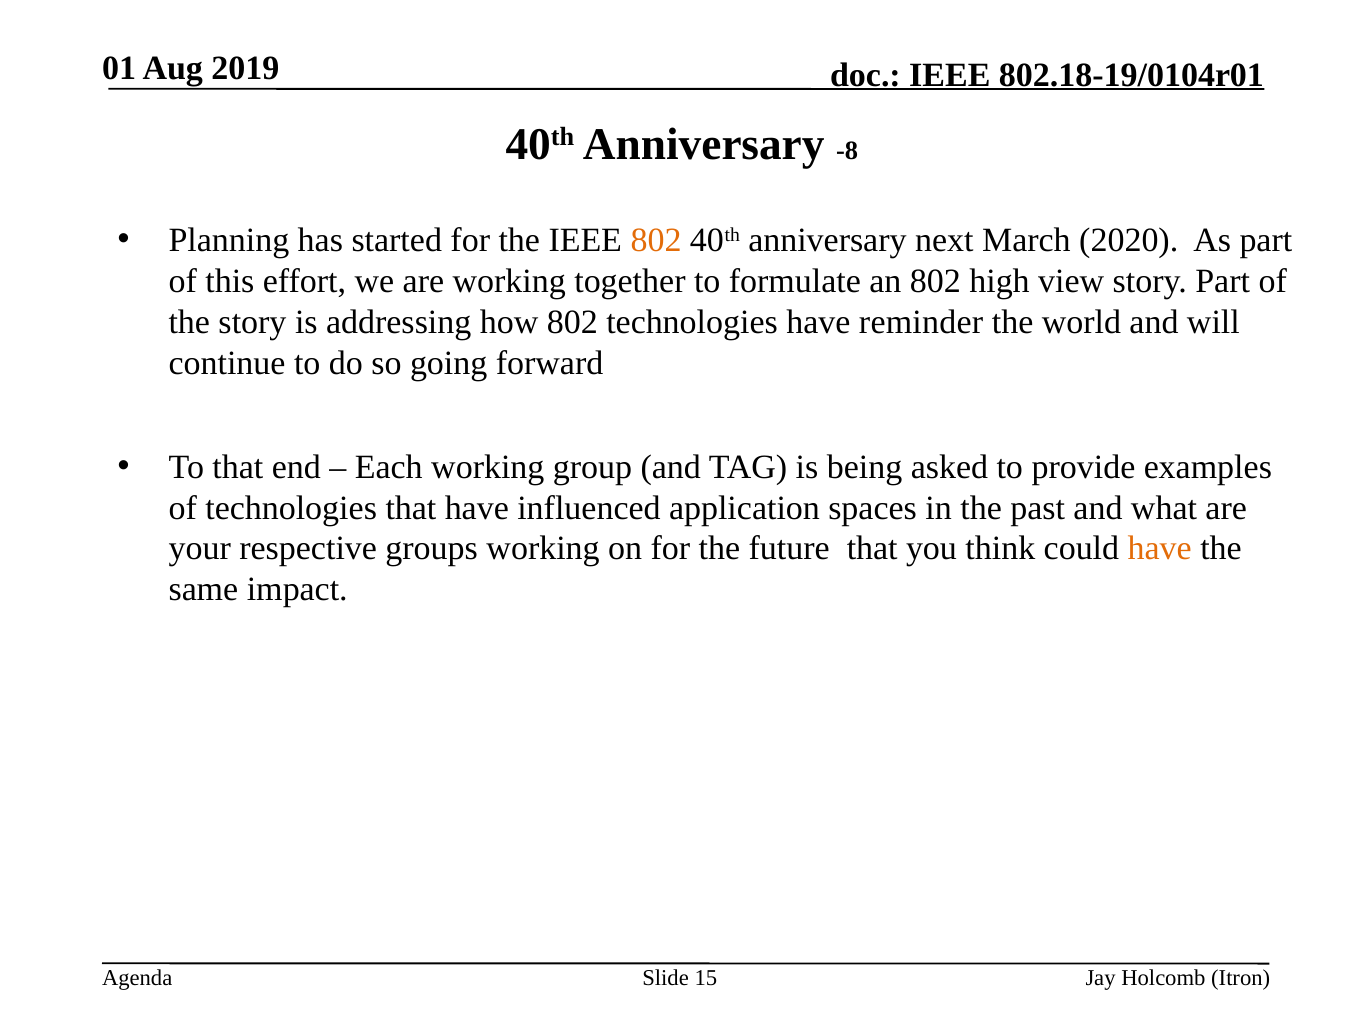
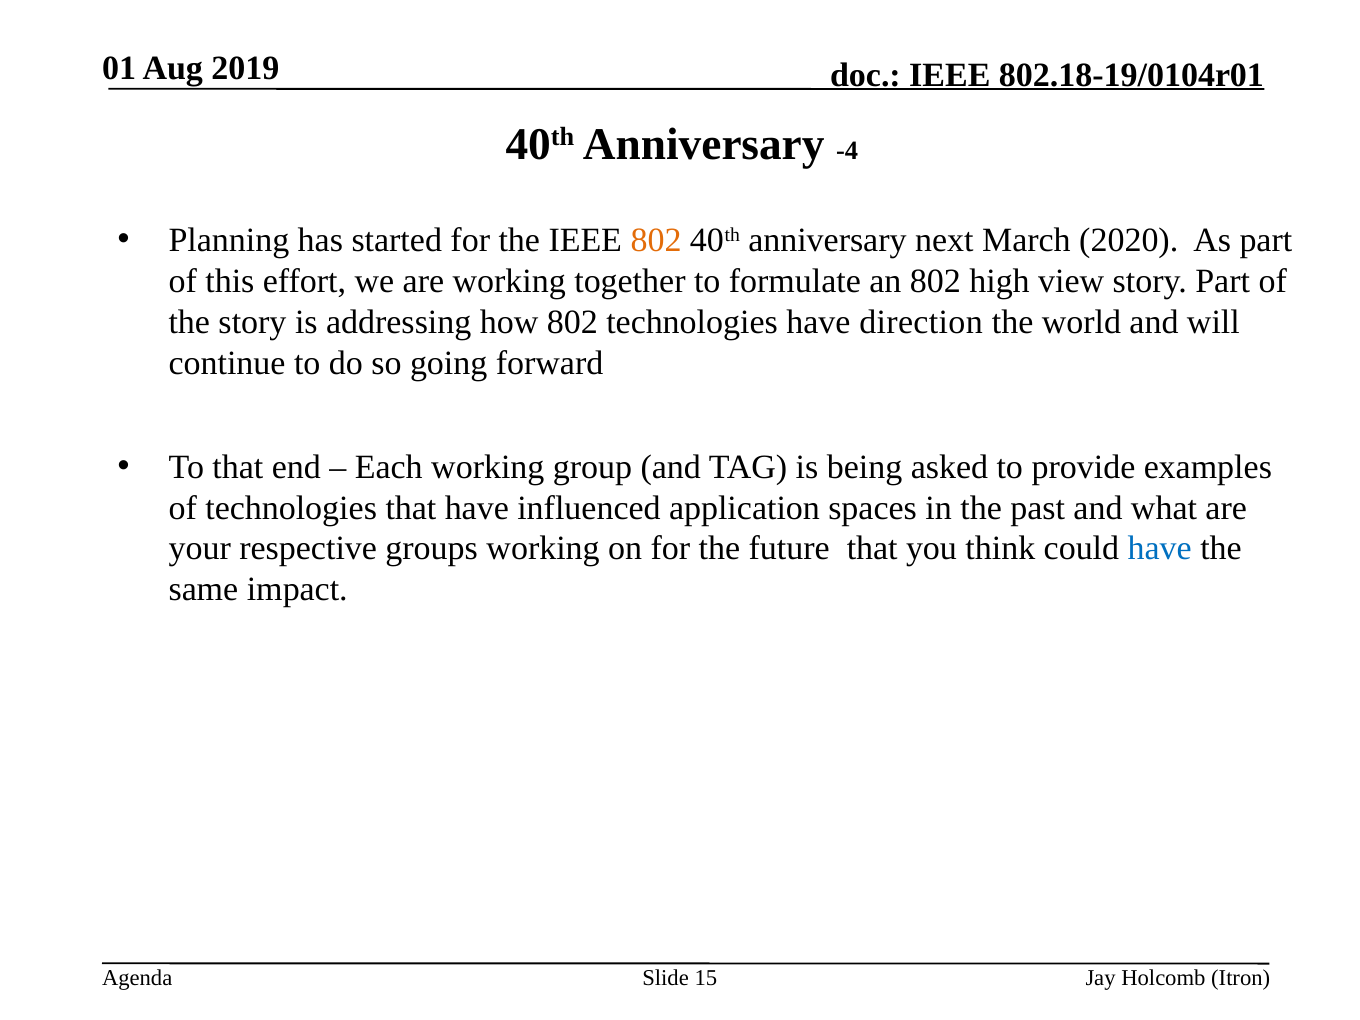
-8: -8 -> -4
reminder: reminder -> direction
have at (1160, 549) colour: orange -> blue
